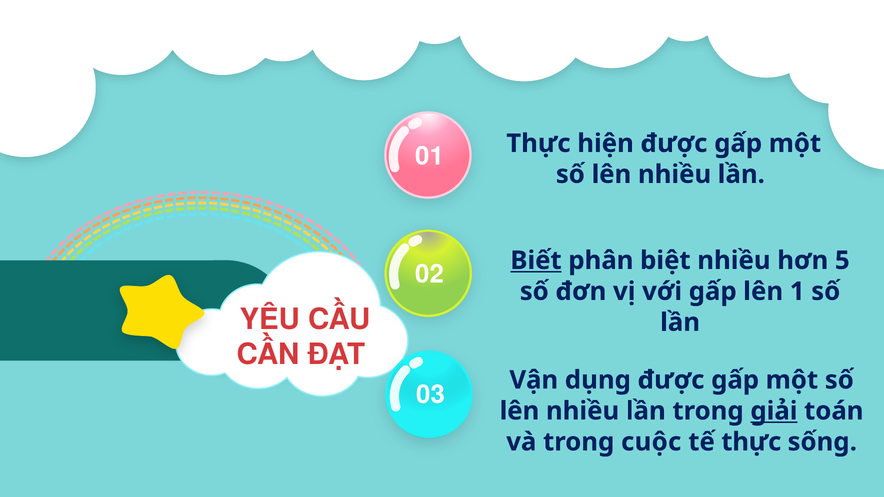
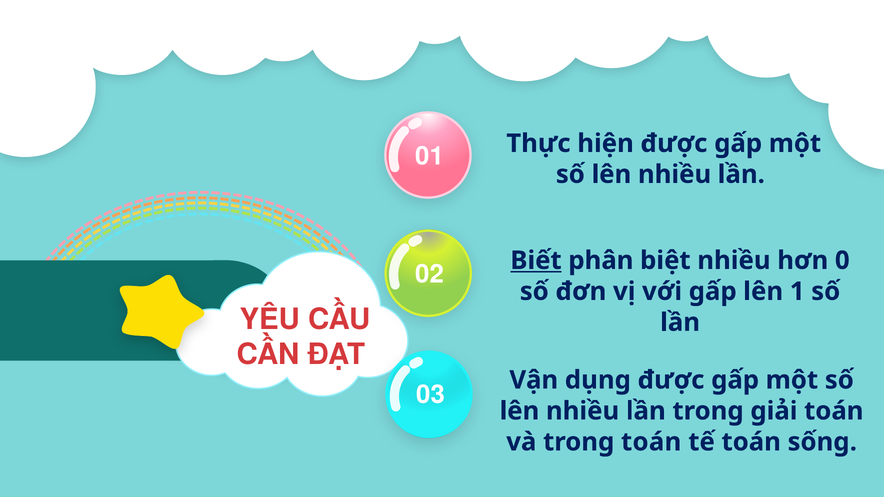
5: 5 -> 0
giải underline: present -> none
trong cuộc: cuộc -> toán
tế thực: thực -> toán
